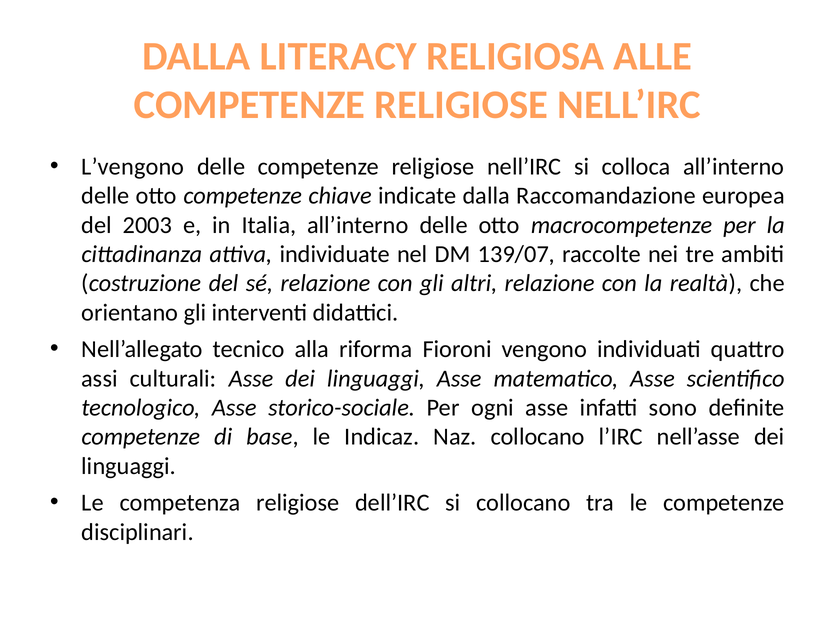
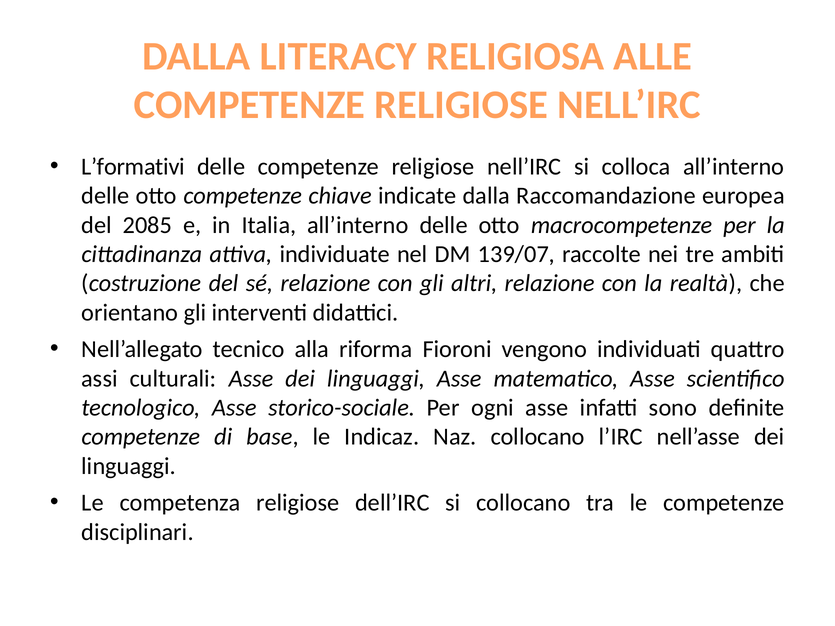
L’vengono: L’vengono -> L’formativi
2003: 2003 -> 2085
